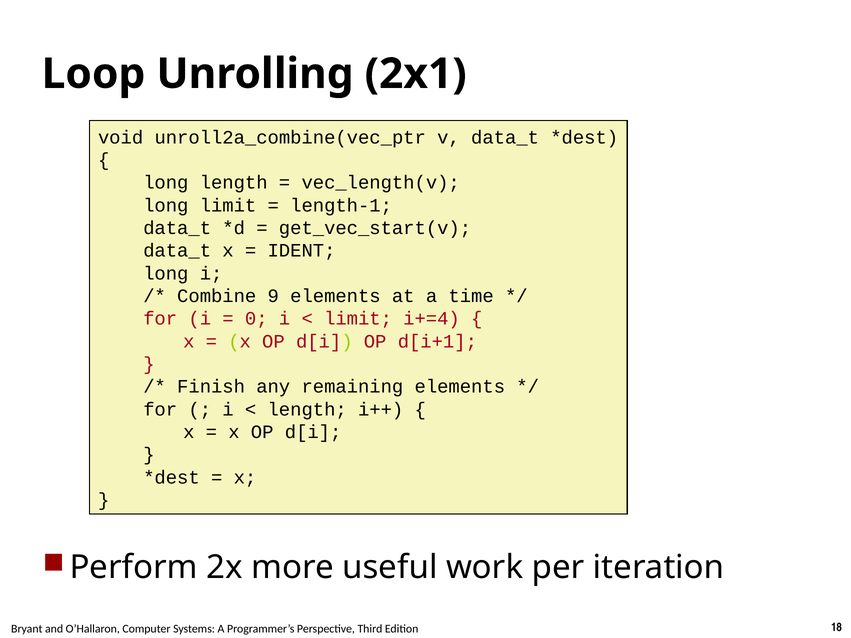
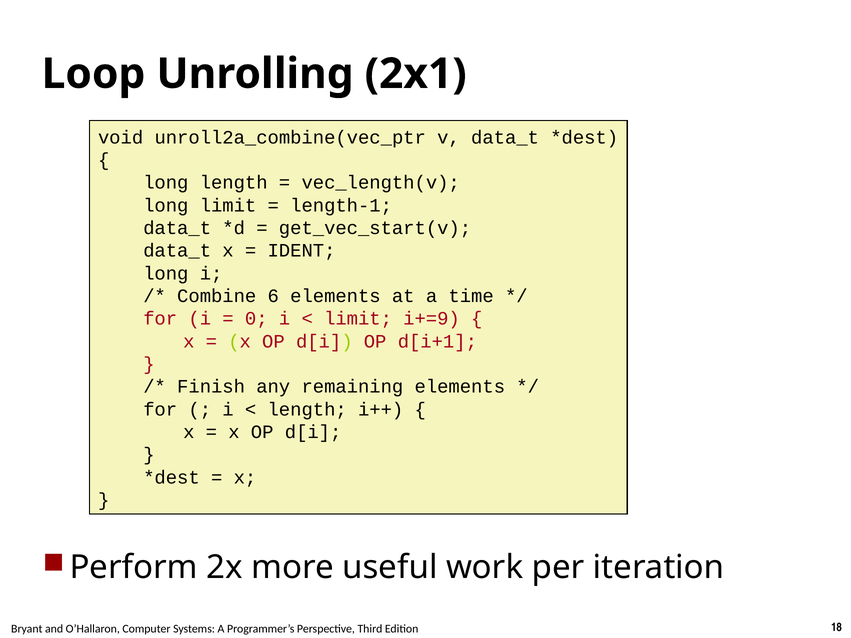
9: 9 -> 6
i+=4: i+=4 -> i+=9
